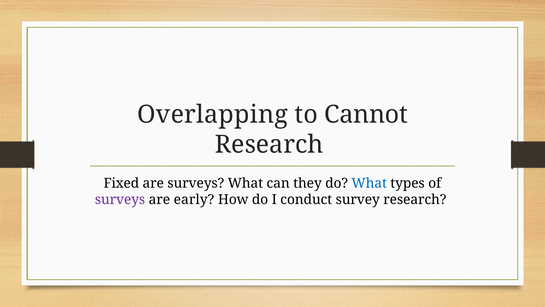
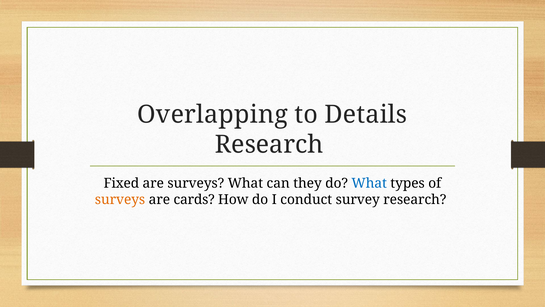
Cannot: Cannot -> Details
surveys at (120, 199) colour: purple -> orange
early: early -> cards
